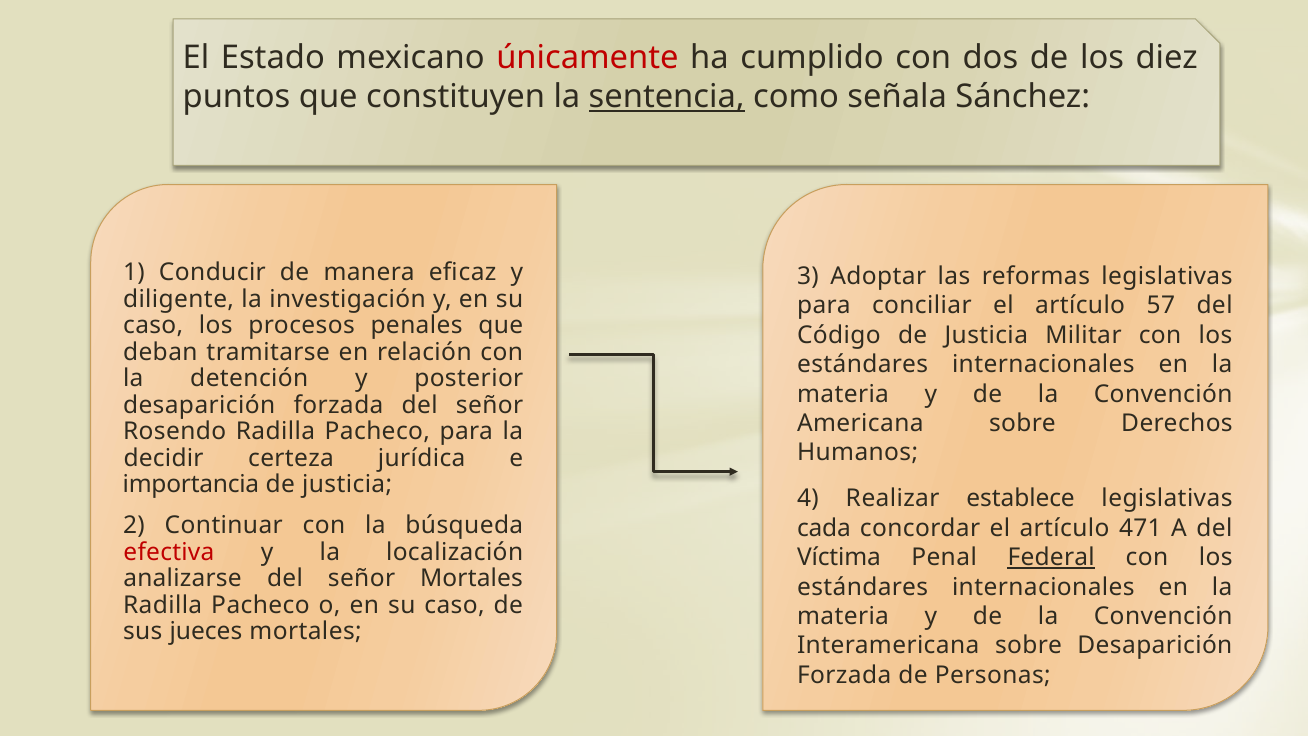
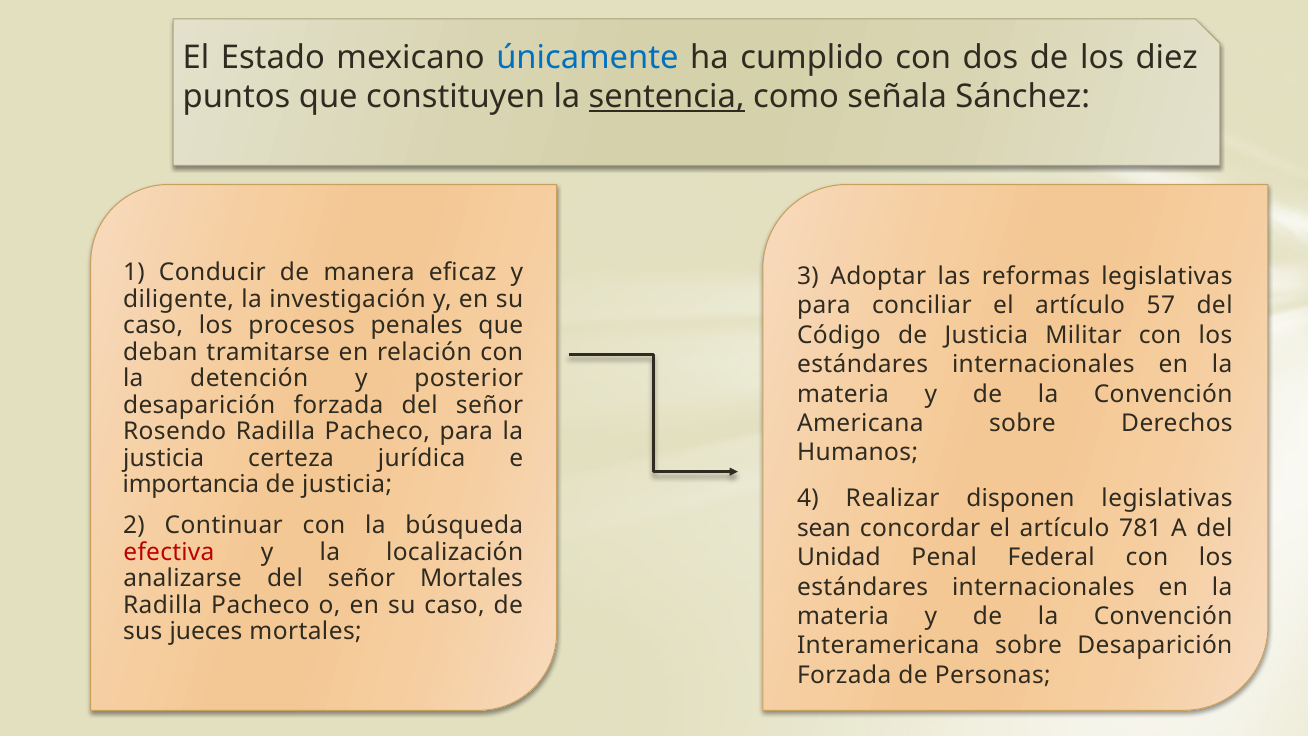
únicamente colour: red -> blue
decidir at (164, 458): decidir -> justicia
establece: establece -> disponen
cada: cada -> sean
471: 471 -> 781
Víctima: Víctima -> Unidad
Federal underline: present -> none
